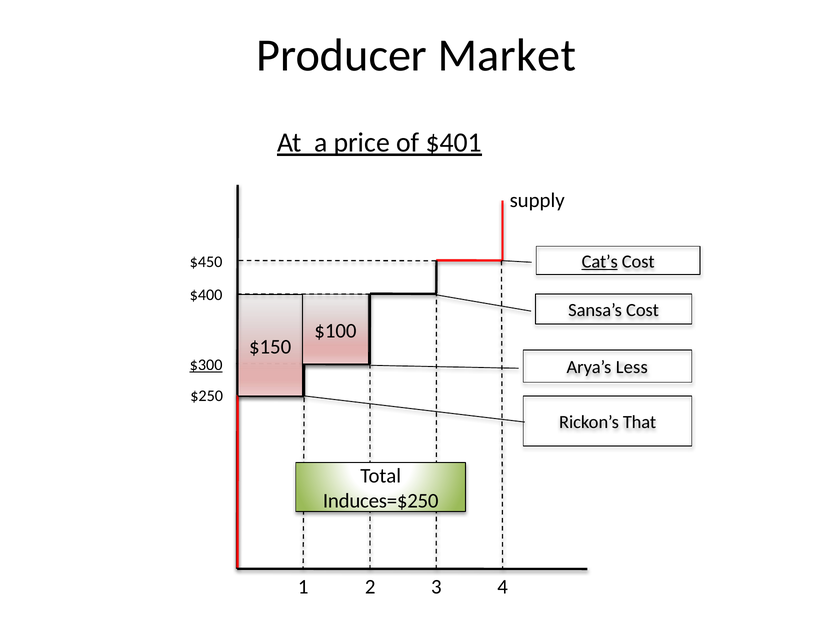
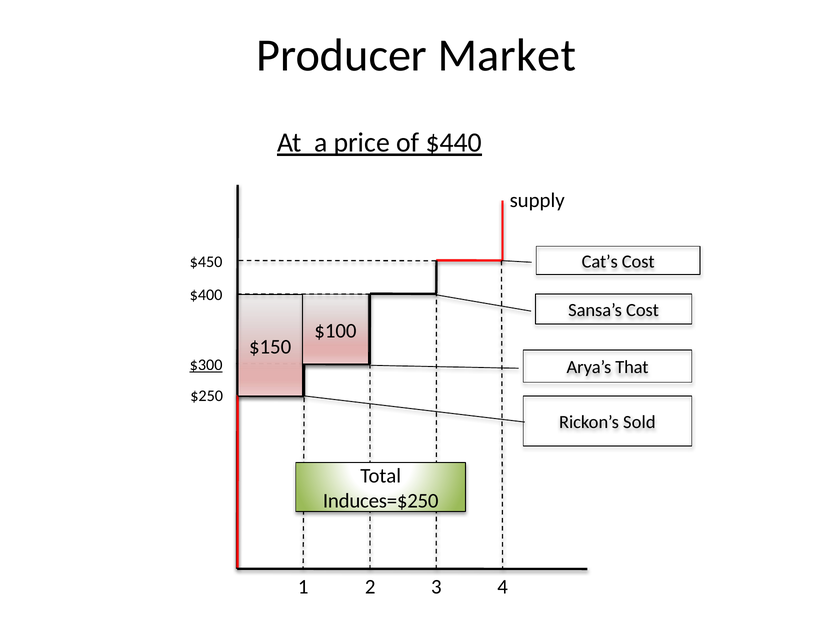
$401: $401 -> $440
Cat’s underline: present -> none
Less: Less -> That
That: That -> Sold
